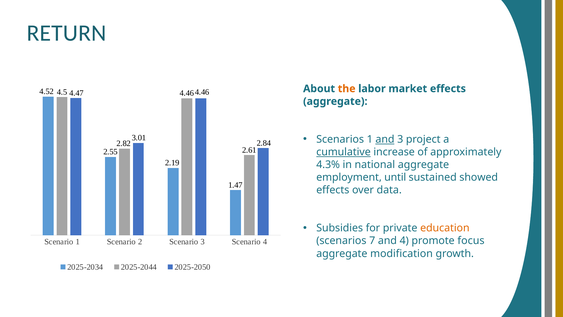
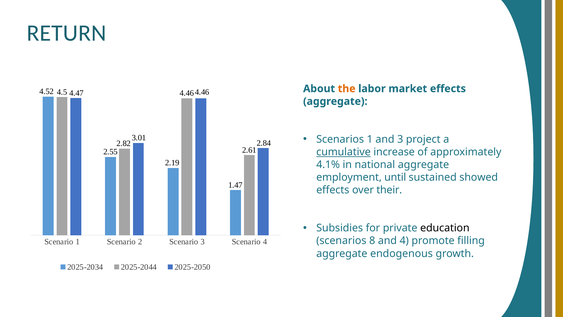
and at (385, 139) underline: present -> none
4.3%: 4.3% -> 4.1%
data: data -> their
education colour: orange -> black
7: 7 -> 8
focus: focus -> filling
modification: modification -> endogenous
